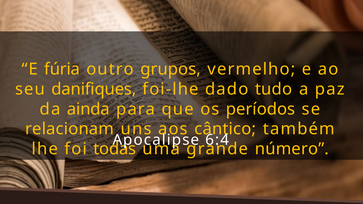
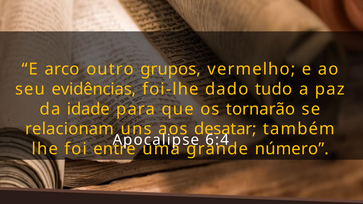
fúria: fúria -> arco
danifiques: danifiques -> evidências
ainda: ainda -> idade
períodos: períodos -> tornarão
cântico: cântico -> desatar
todas: todas -> entre
